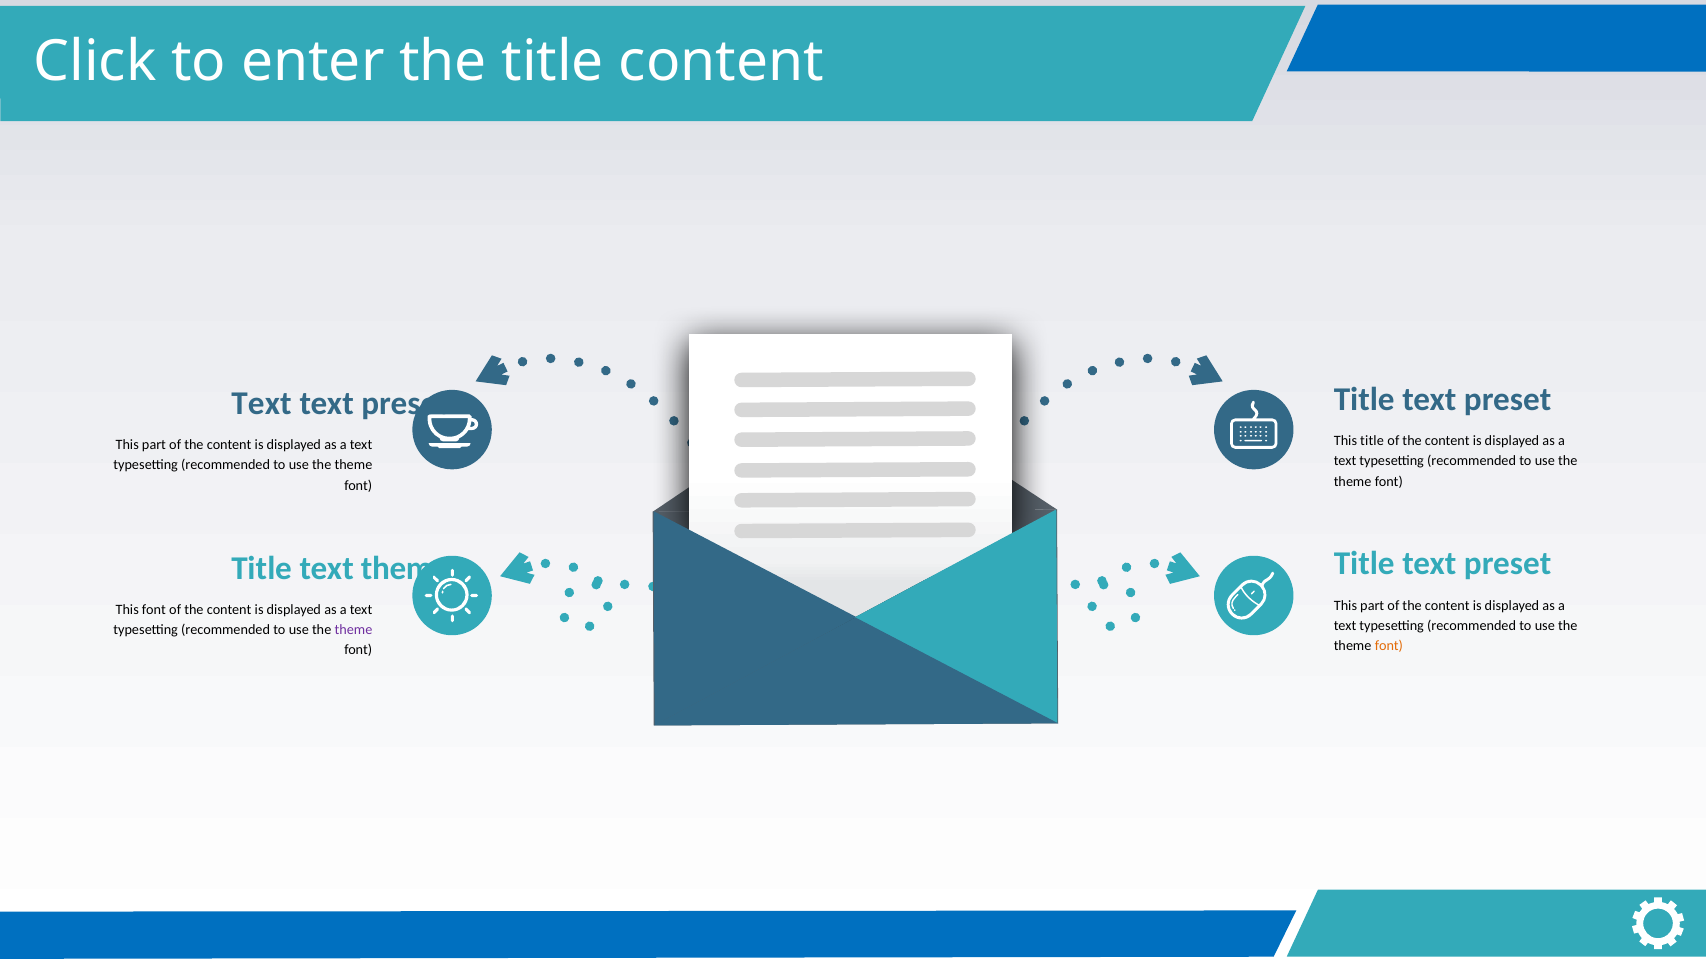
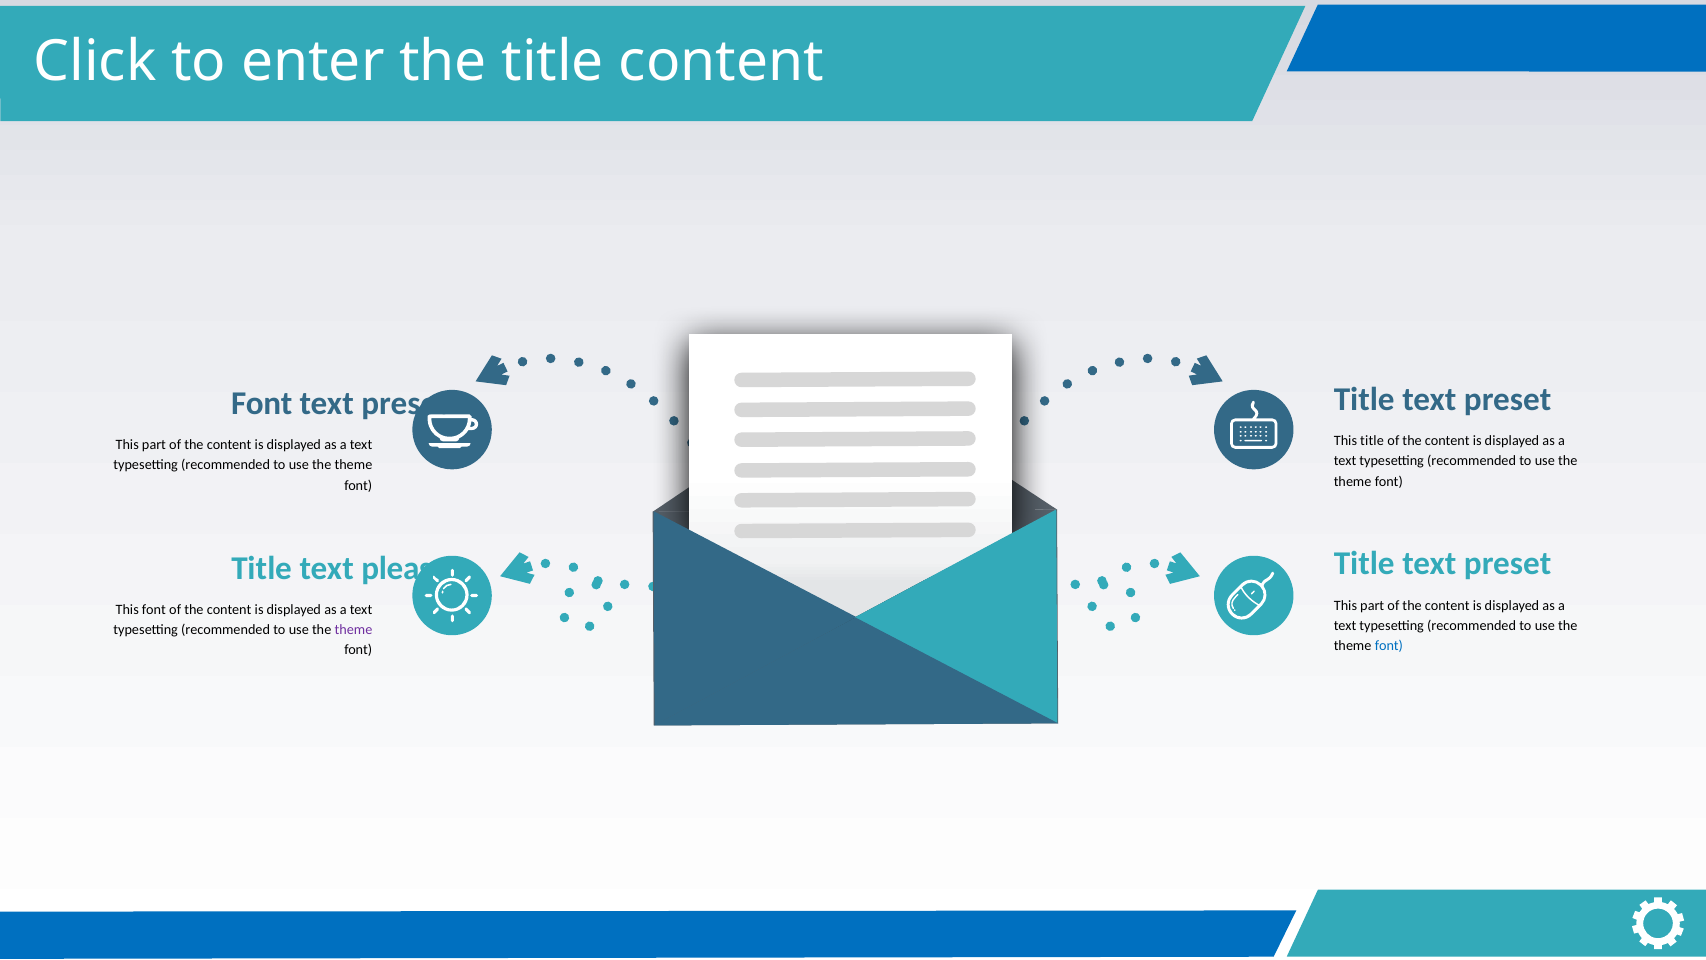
Text at (261, 403): Text -> Font
text theme: theme -> please
font at (1389, 646) colour: orange -> blue
